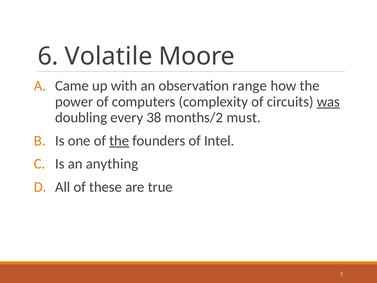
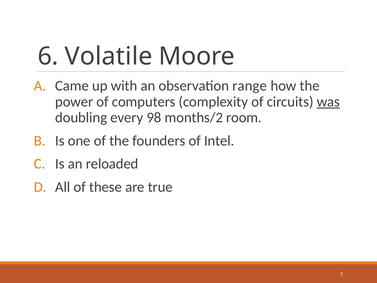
38: 38 -> 98
must: must -> room
the at (119, 141) underline: present -> none
anything: anything -> reloaded
